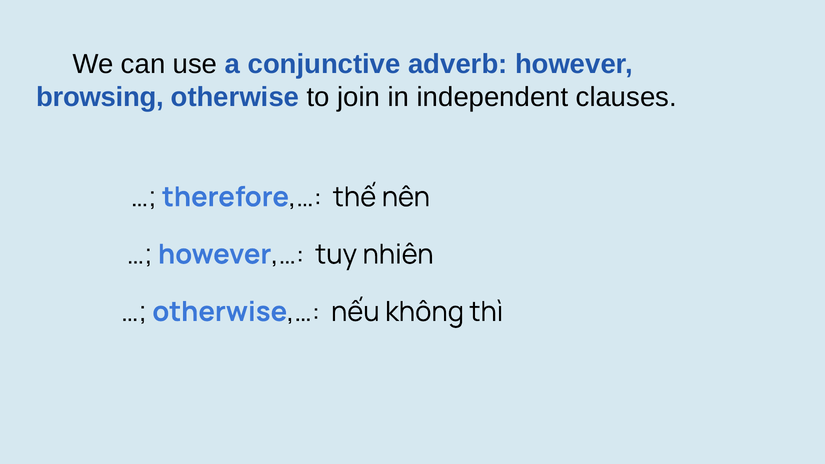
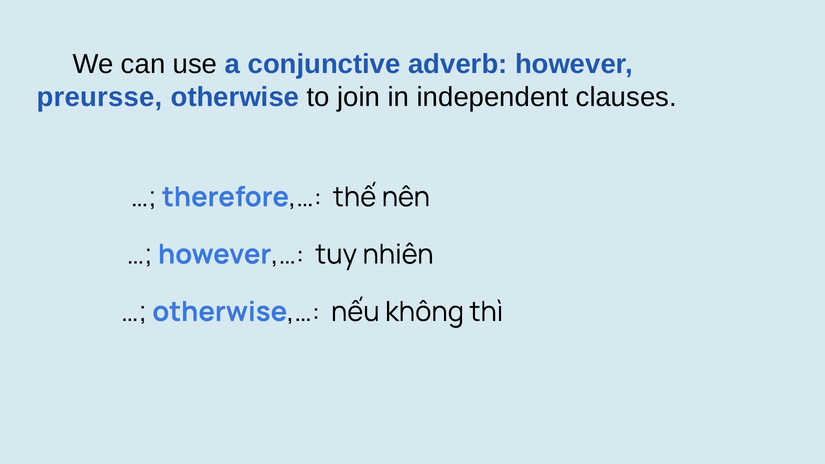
browsing: browsing -> preursse
